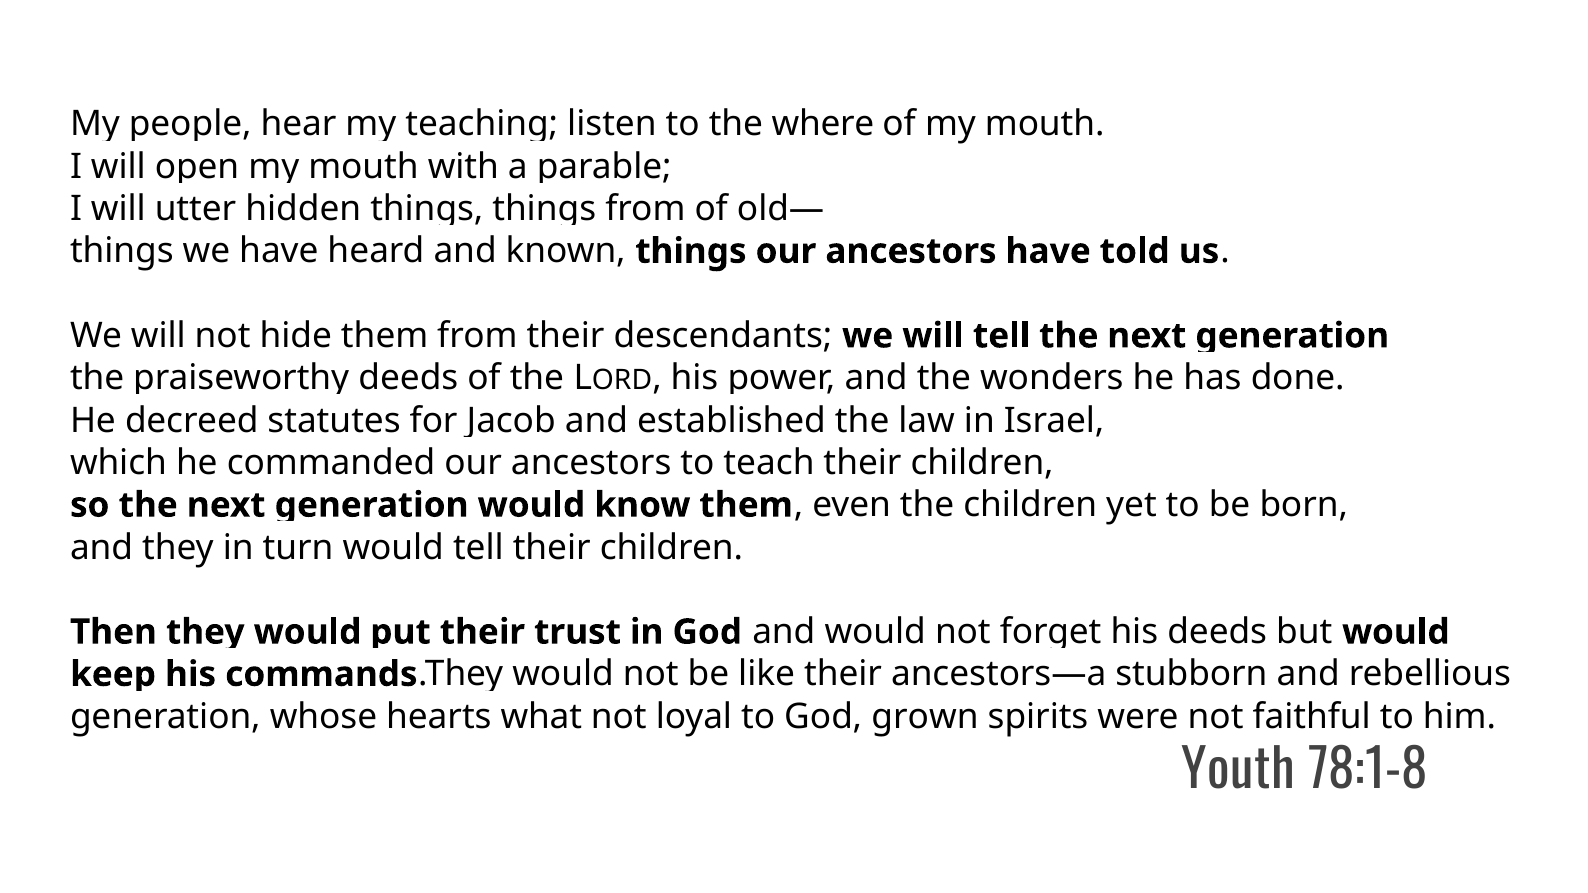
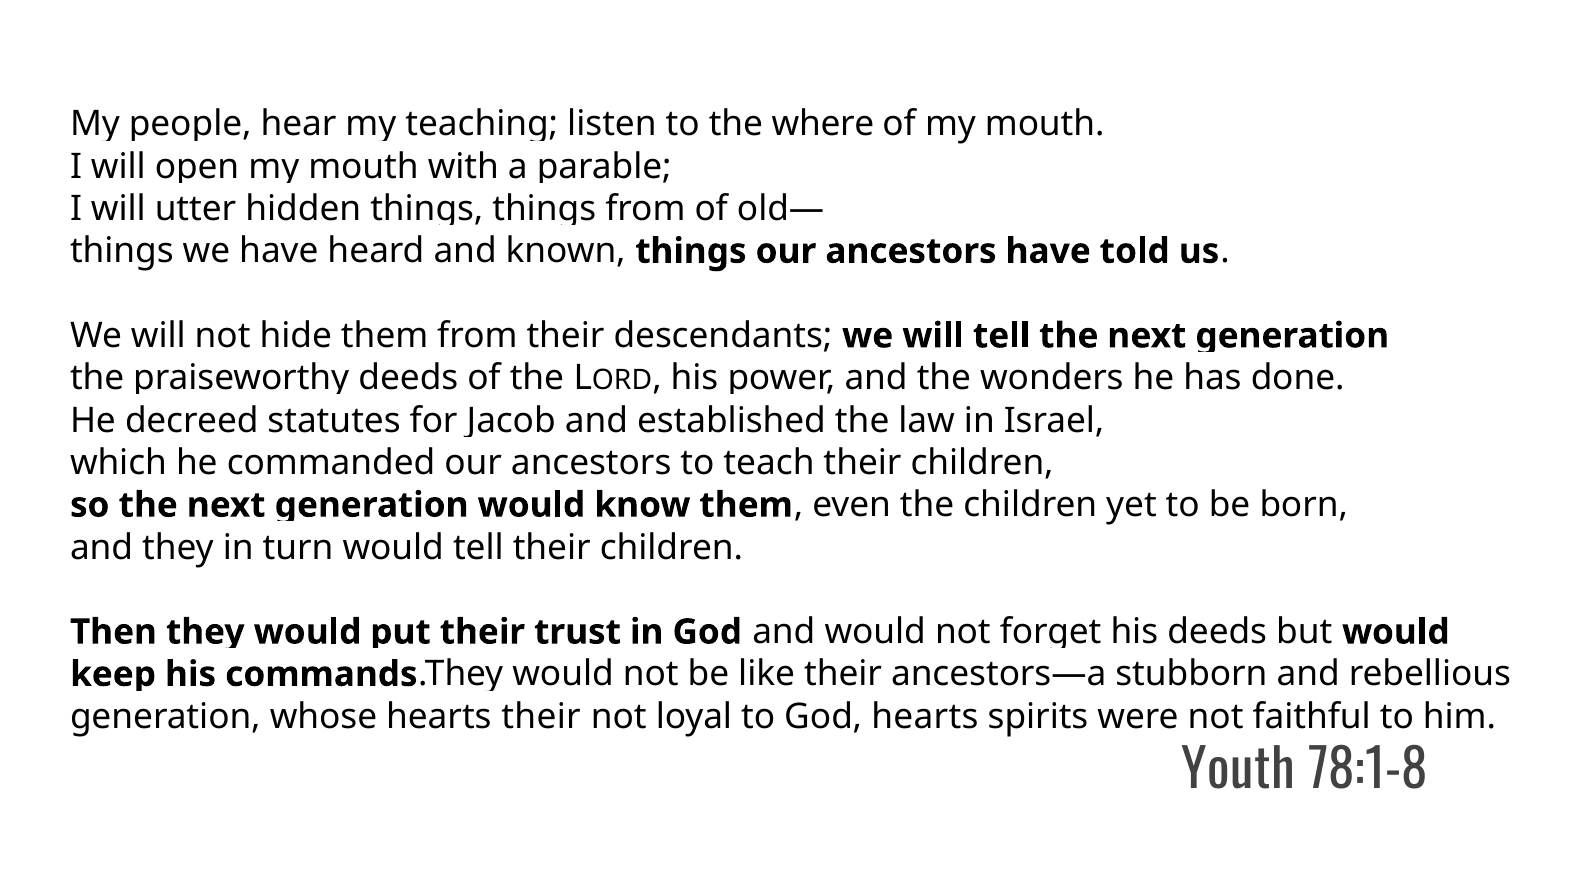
hearts what: what -> their
God grown: grown -> hearts
